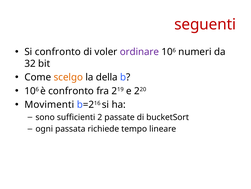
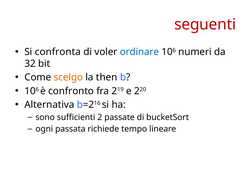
Si confronto: confronto -> confronta
ordinare colour: purple -> blue
della: della -> then
Movimenti: Movimenti -> Alternativa
